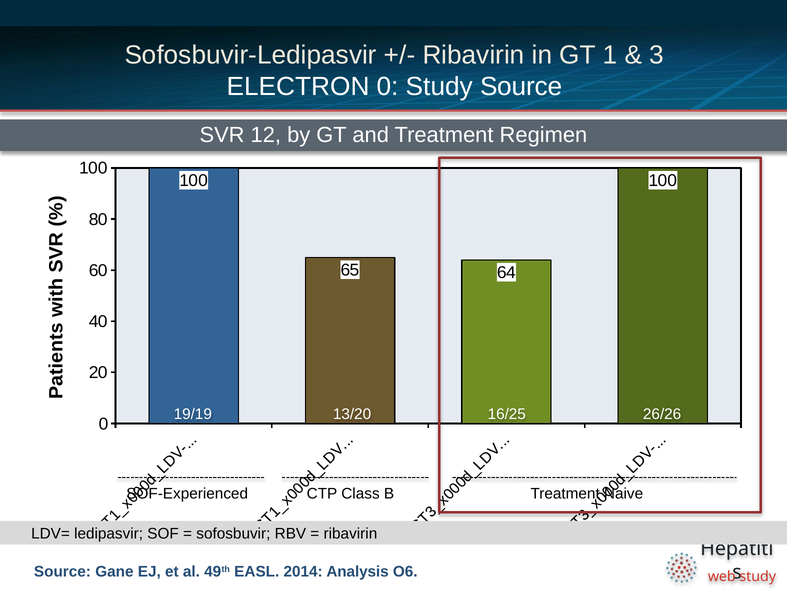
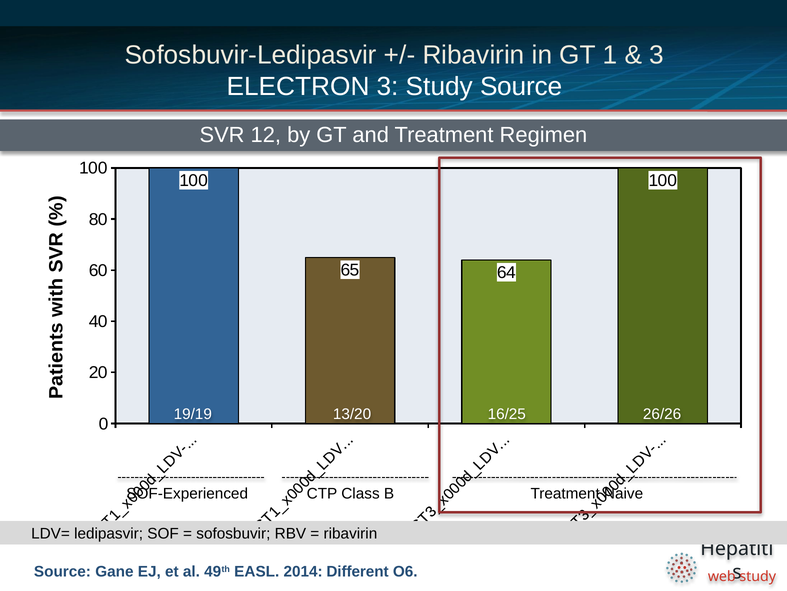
ELECTRON 0: 0 -> 3
Analysis: Analysis -> Different
